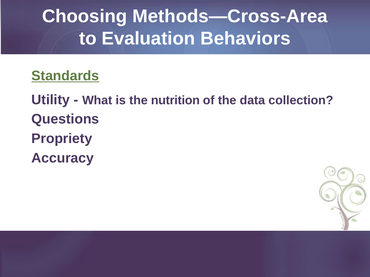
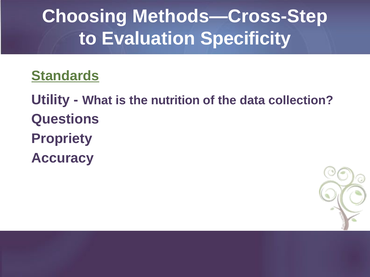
Methods—Cross-Area: Methods—Cross-Area -> Methods—Cross-Step
Behaviors: Behaviors -> Specificity
